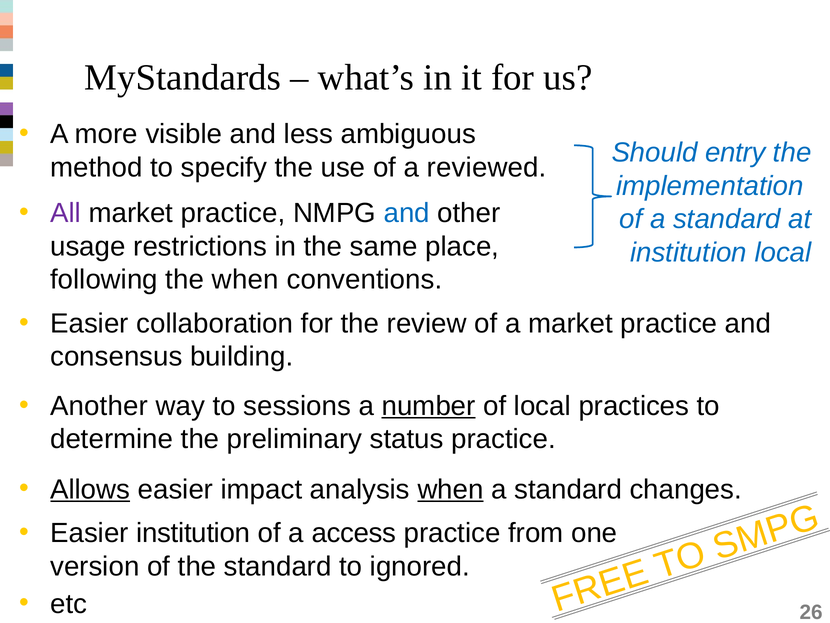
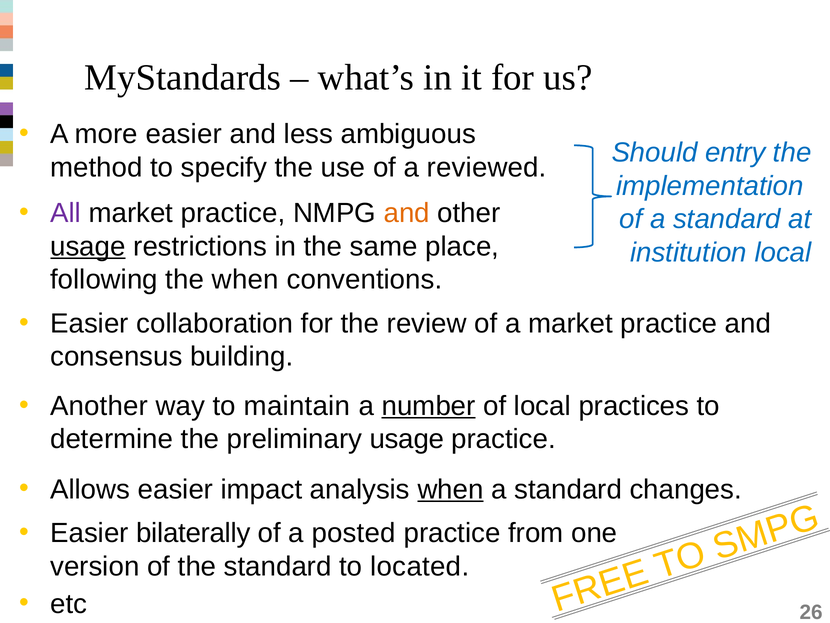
more visible: visible -> easier
and at (407, 213) colour: blue -> orange
usage at (88, 246) underline: none -> present
sessions: sessions -> maintain
preliminary status: status -> usage
Allows underline: present -> none
Easier institution: institution -> bilaterally
access: access -> posted
ignored: ignored -> located
